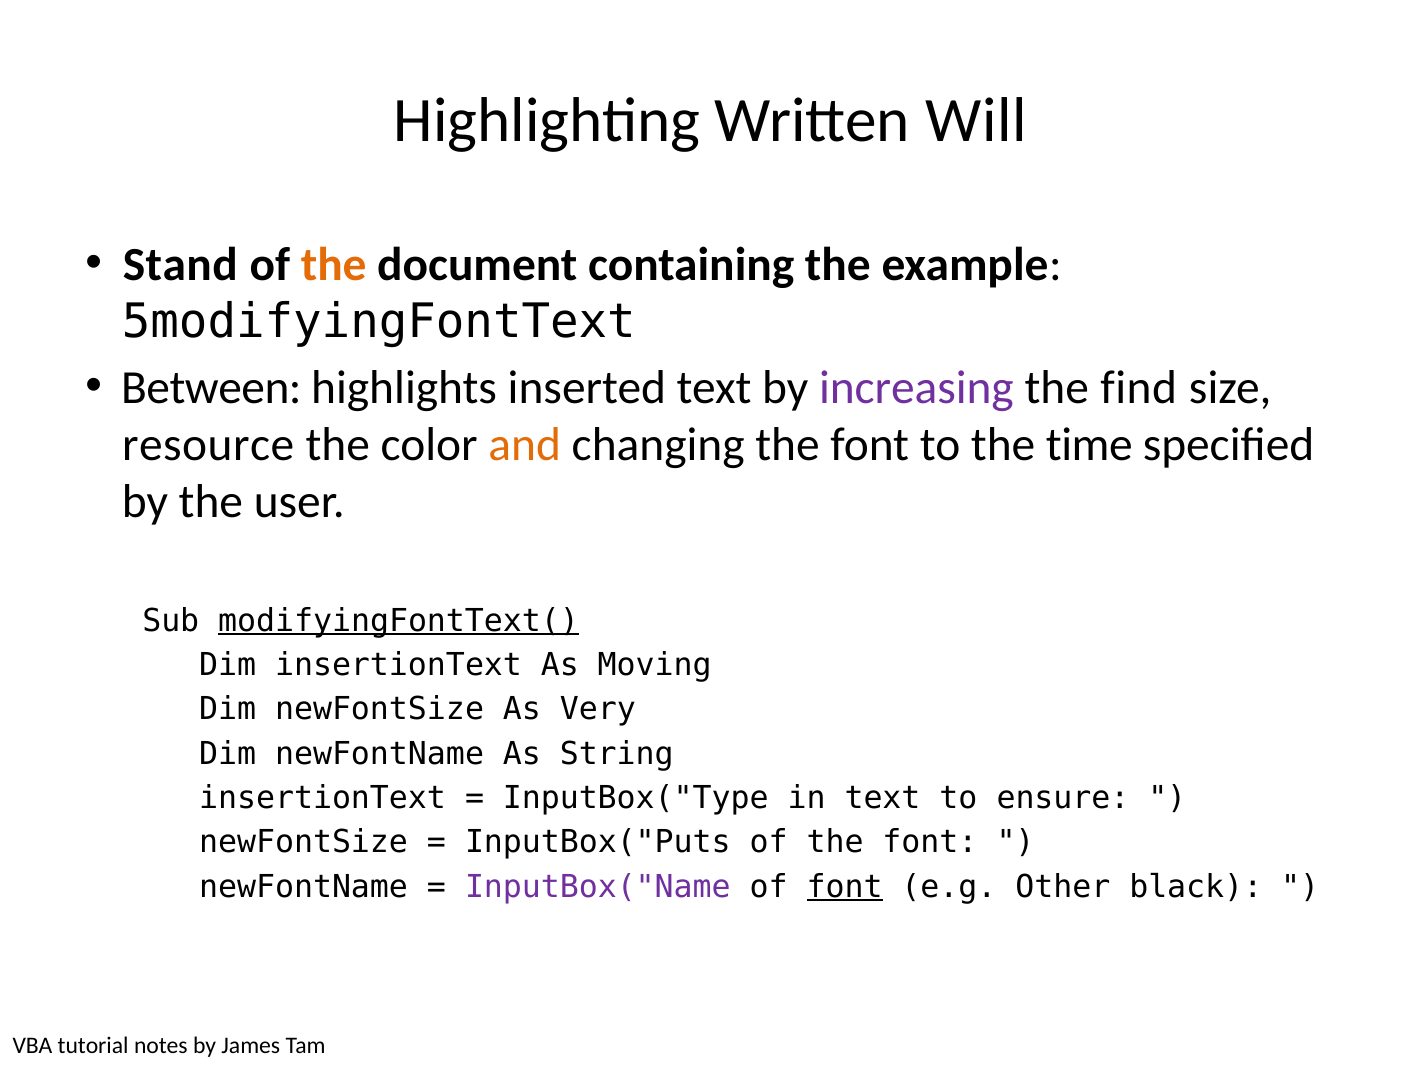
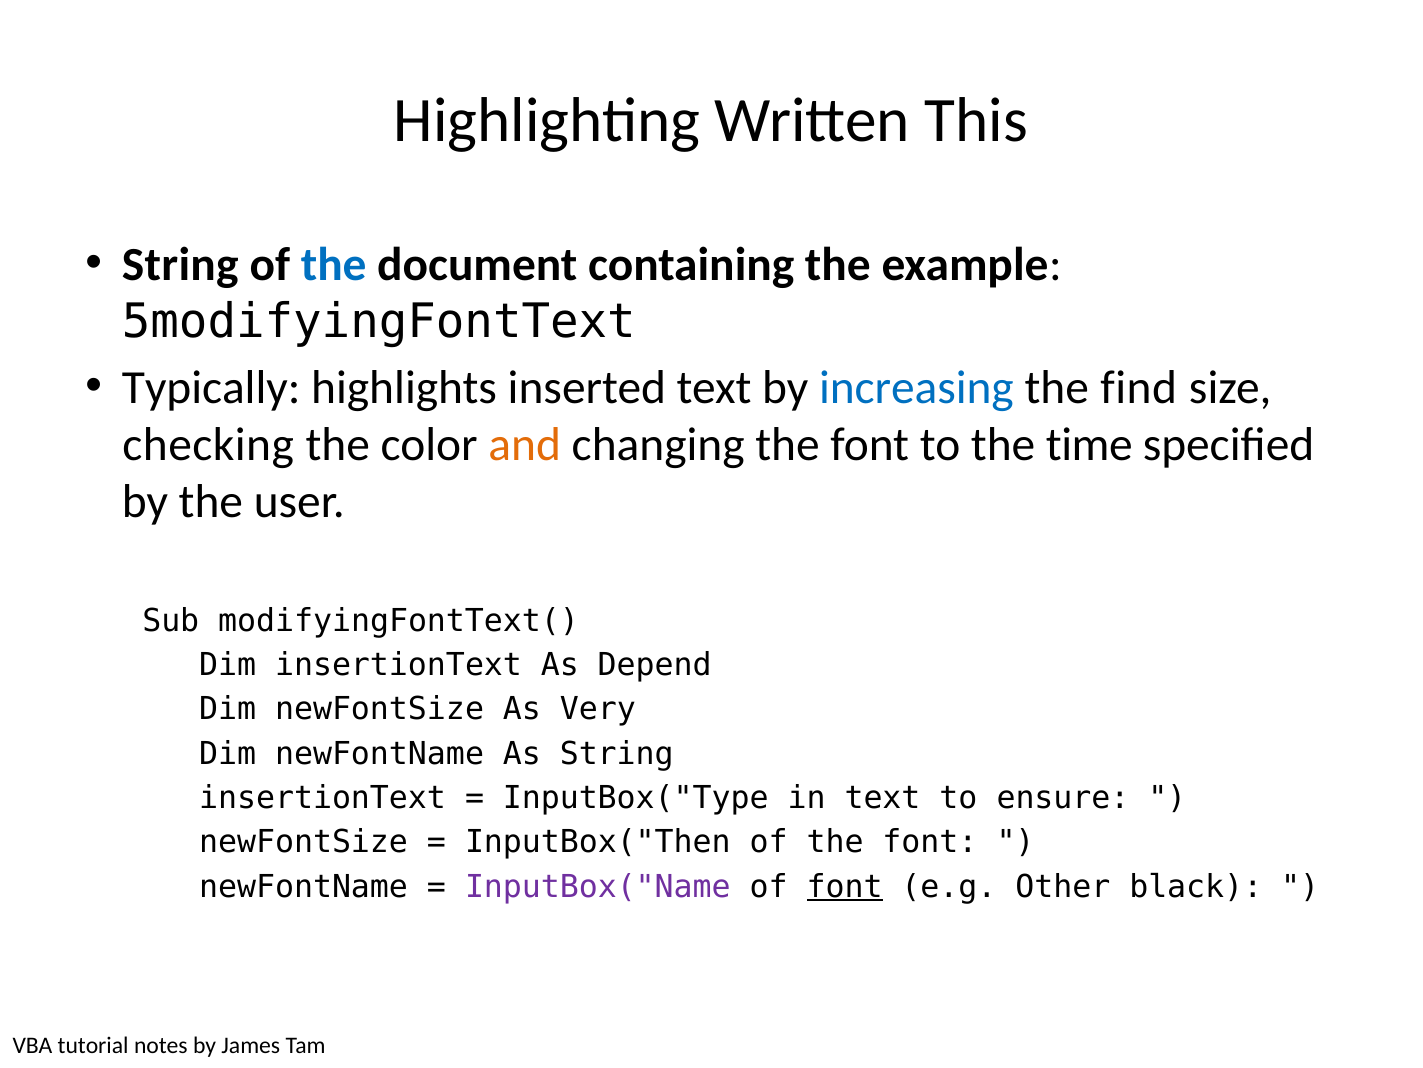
Will: Will -> This
Stand at (180, 264): Stand -> String
the at (334, 264) colour: orange -> blue
Between: Between -> Typically
increasing colour: purple -> blue
resource: resource -> checking
modifyingFontText( underline: present -> none
Moving: Moving -> Depend
InputBox("Puts: InputBox("Puts -> InputBox("Then
